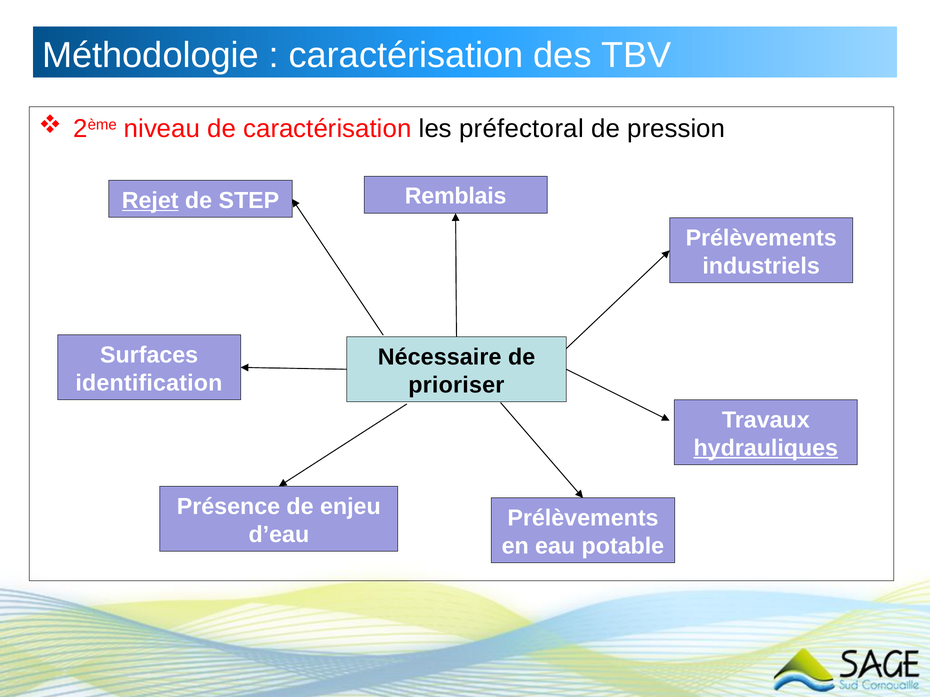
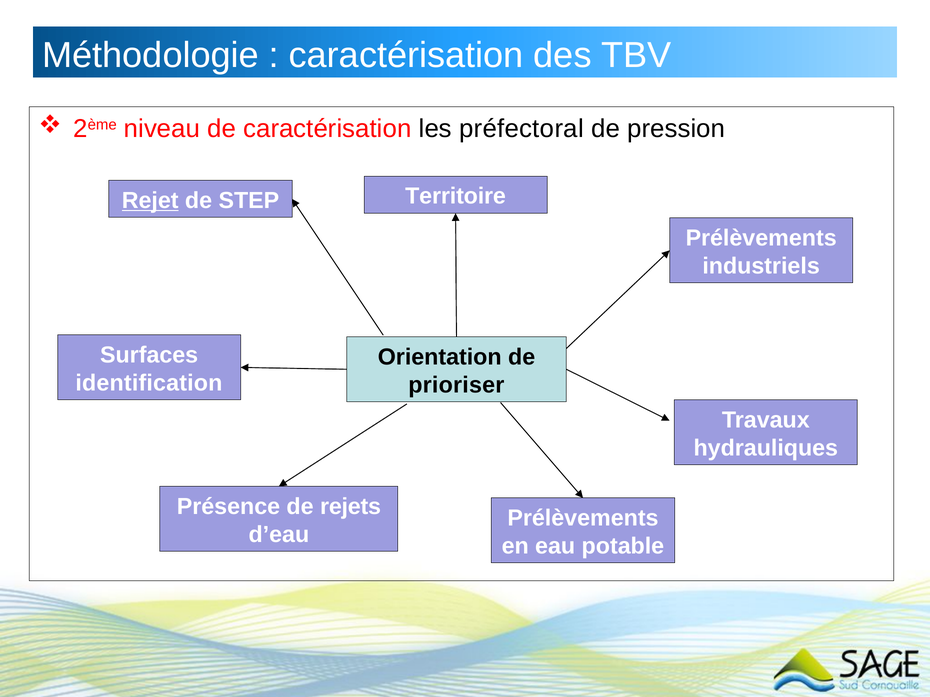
Remblais: Remblais -> Territoire
Nécessaire: Nécessaire -> Orientation
hydrauliques underline: present -> none
enjeu: enjeu -> rejets
